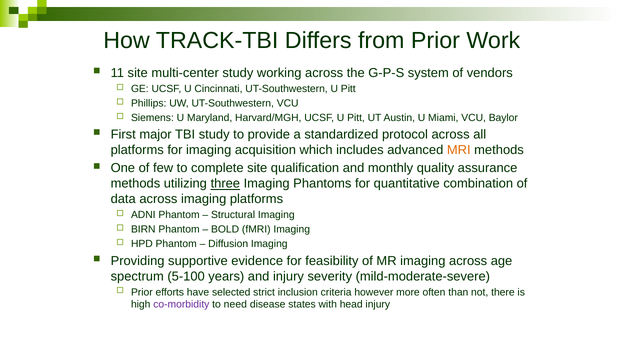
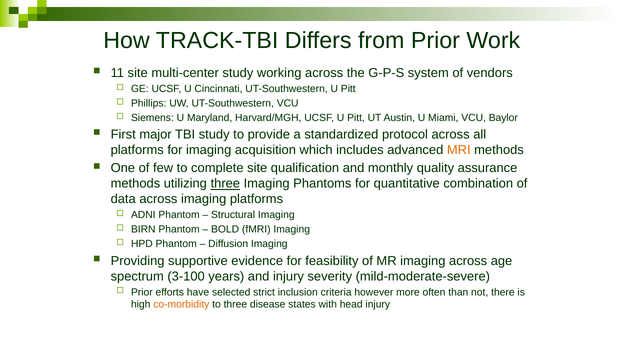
5-100: 5-100 -> 3-100
co-morbidity colour: purple -> orange
to need: need -> three
